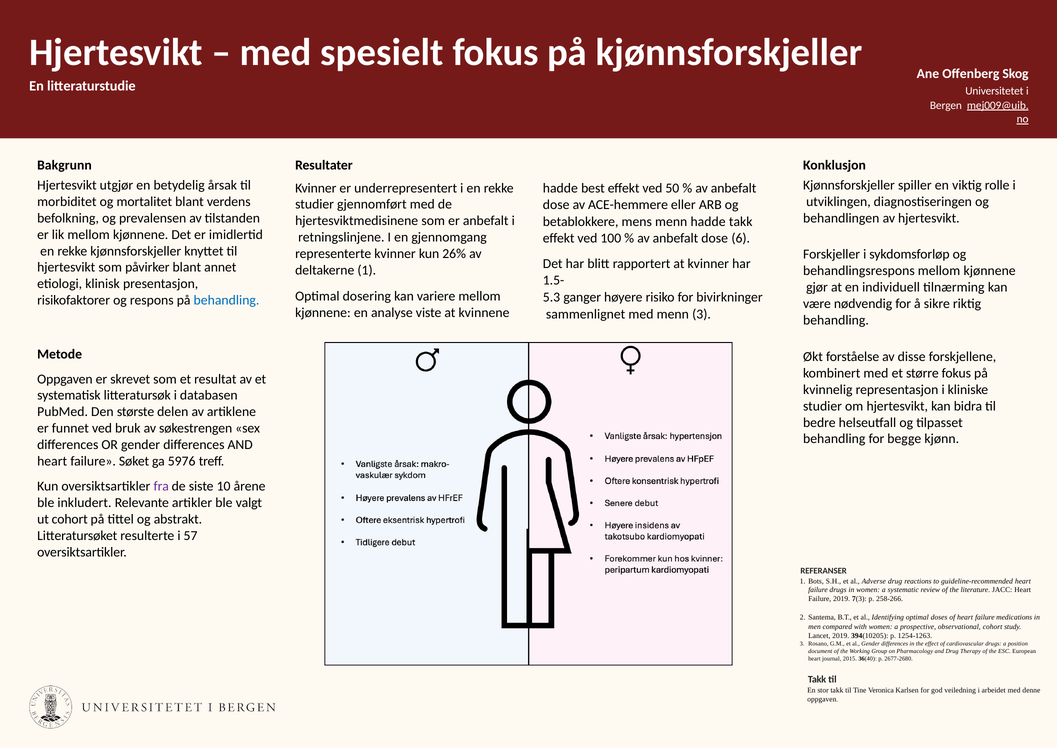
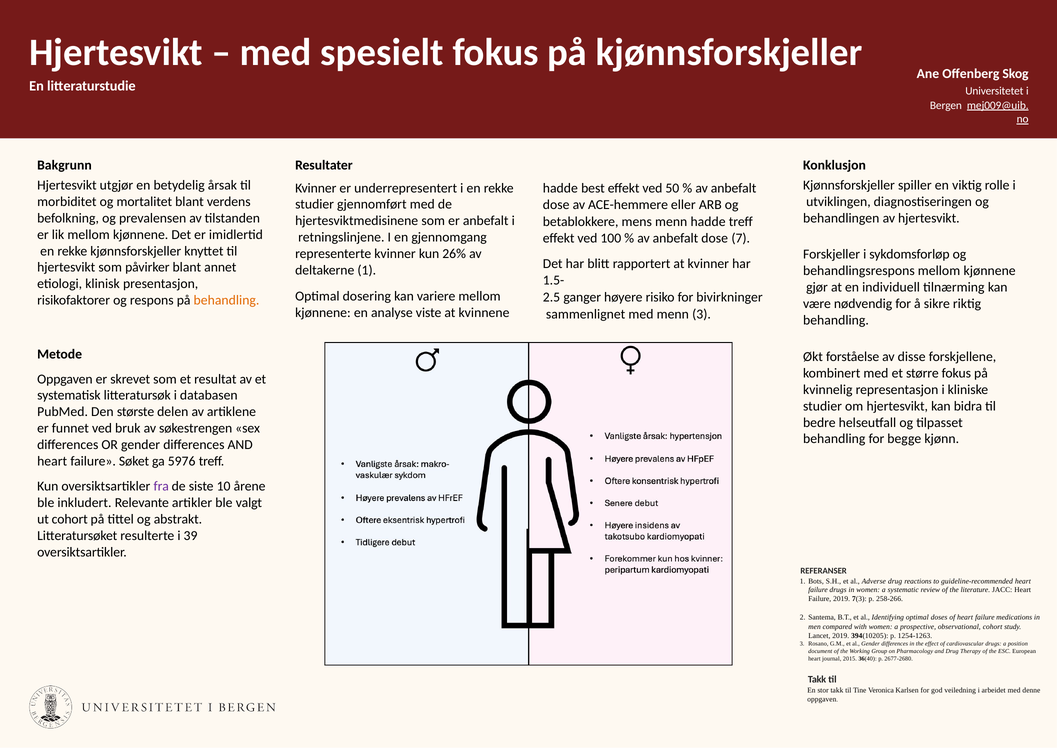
hadde takk: takk -> treff
6: 6 -> 7
5.3: 5.3 -> 2.5
behandling at (227, 300) colour: blue -> orange
57: 57 -> 39
